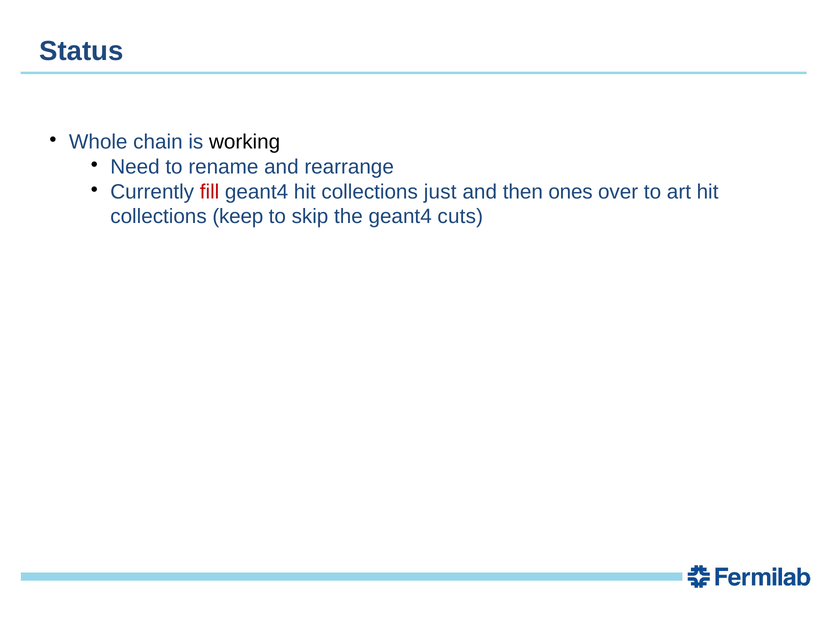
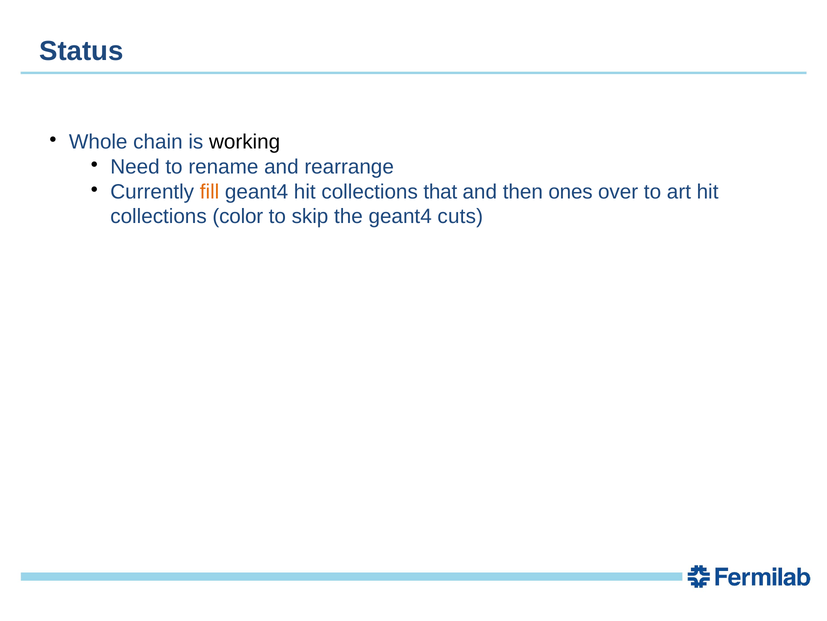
fill colour: red -> orange
just: just -> that
keep: keep -> color
